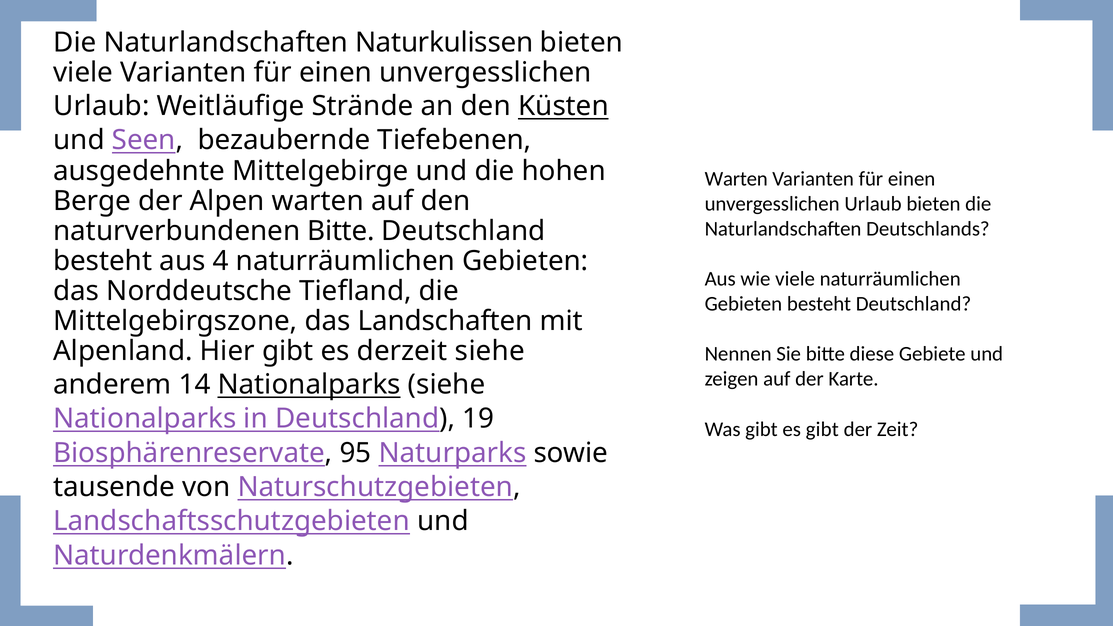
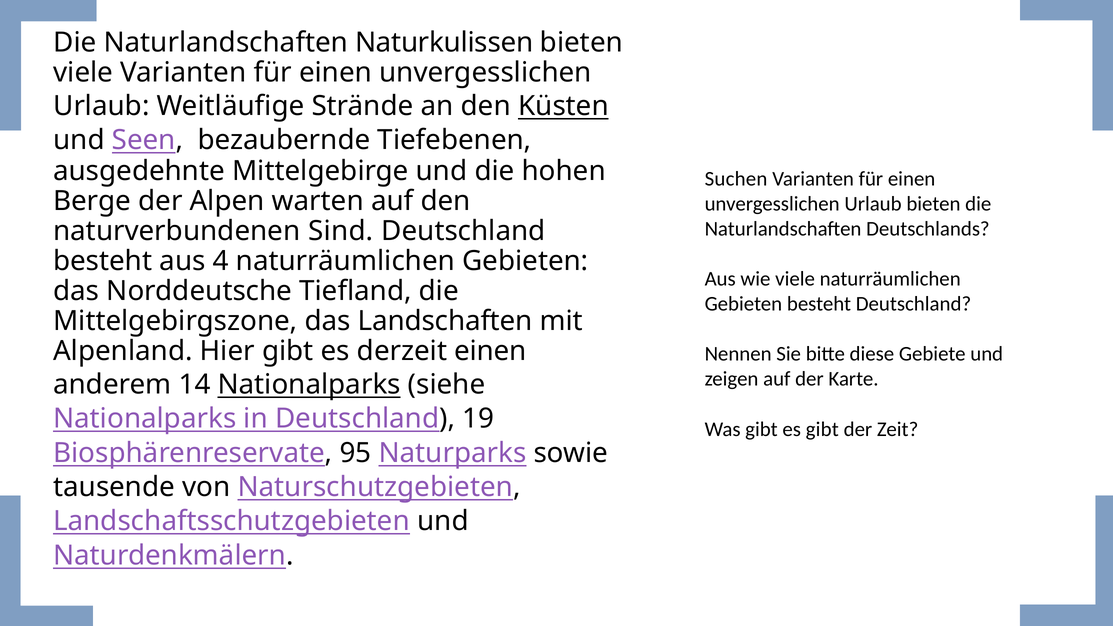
Warten at (736, 179): Warten -> Suchen
naturverbundenen Bitte: Bitte -> Sind
derzeit siehe: siehe -> einen
